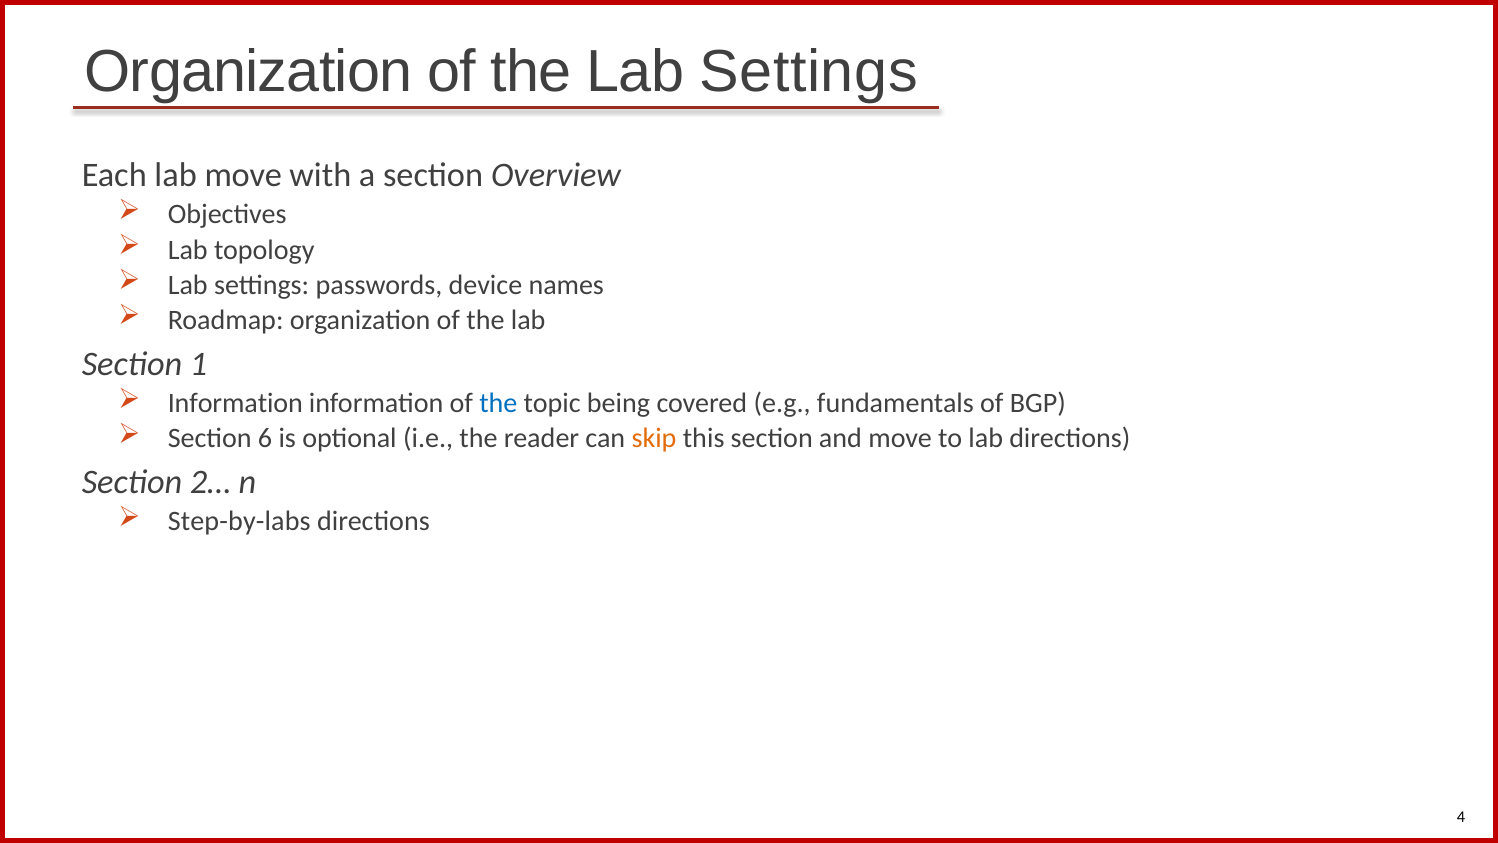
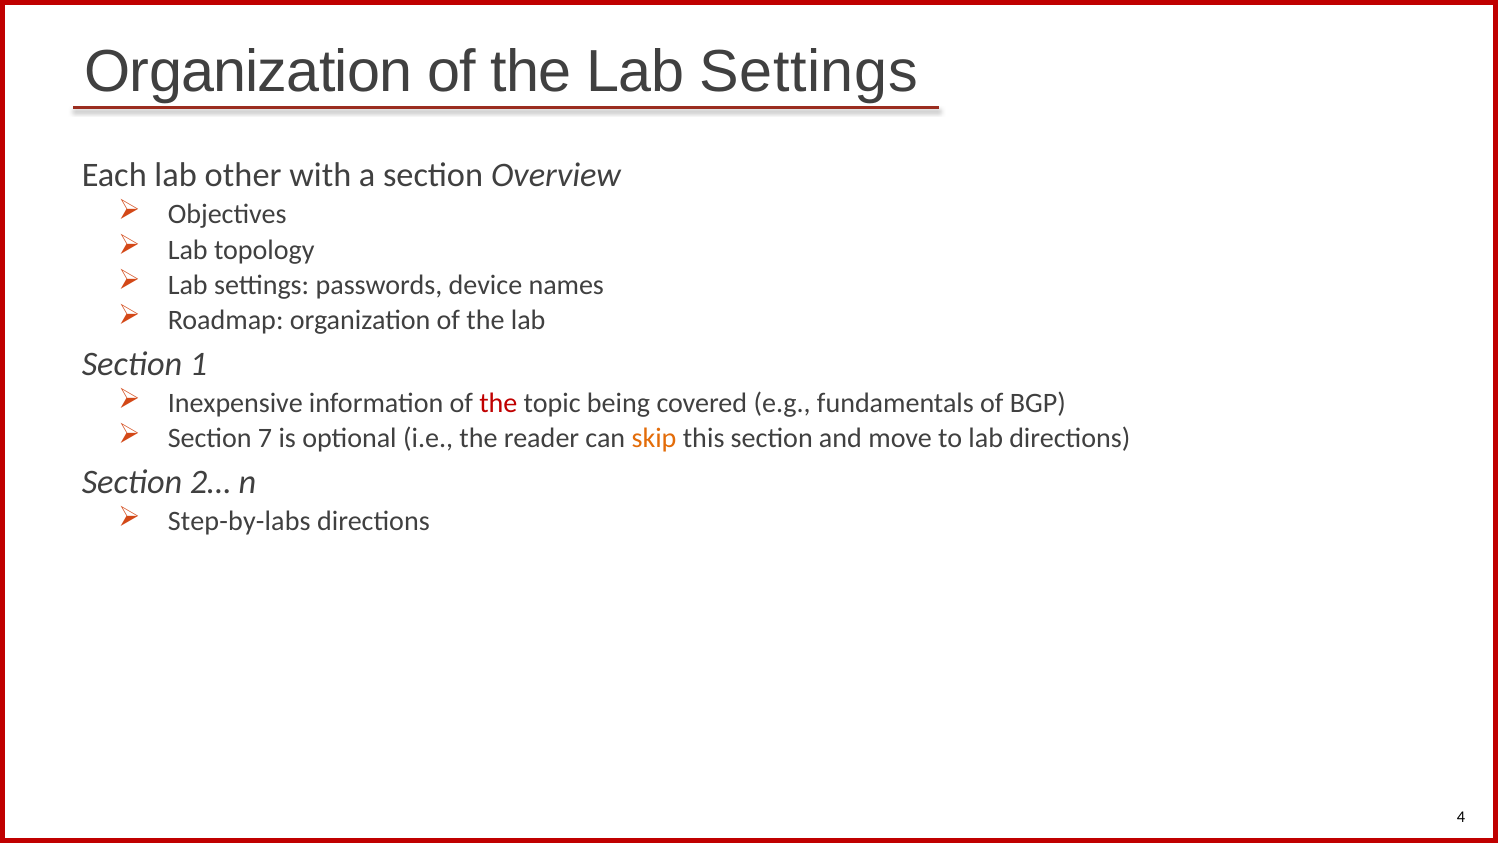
lab move: move -> other
Information at (235, 403): Information -> Inexpensive
the at (498, 403) colour: blue -> red
6: 6 -> 7
